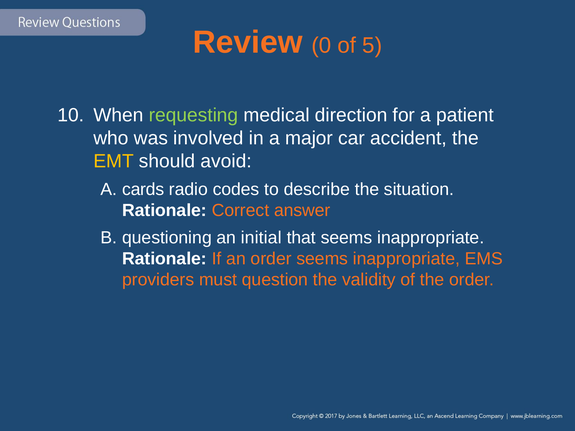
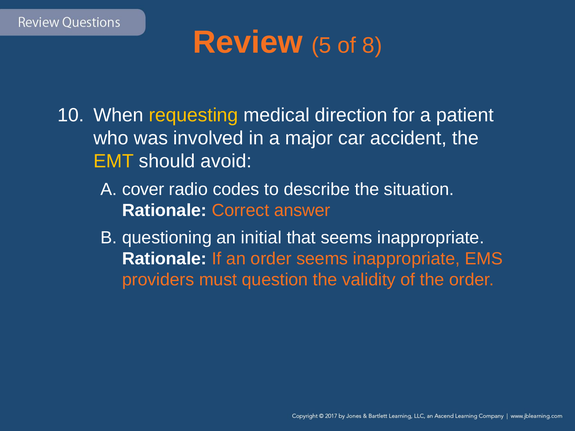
0: 0 -> 5
5: 5 -> 8
requesting colour: light green -> yellow
cards: cards -> cover
